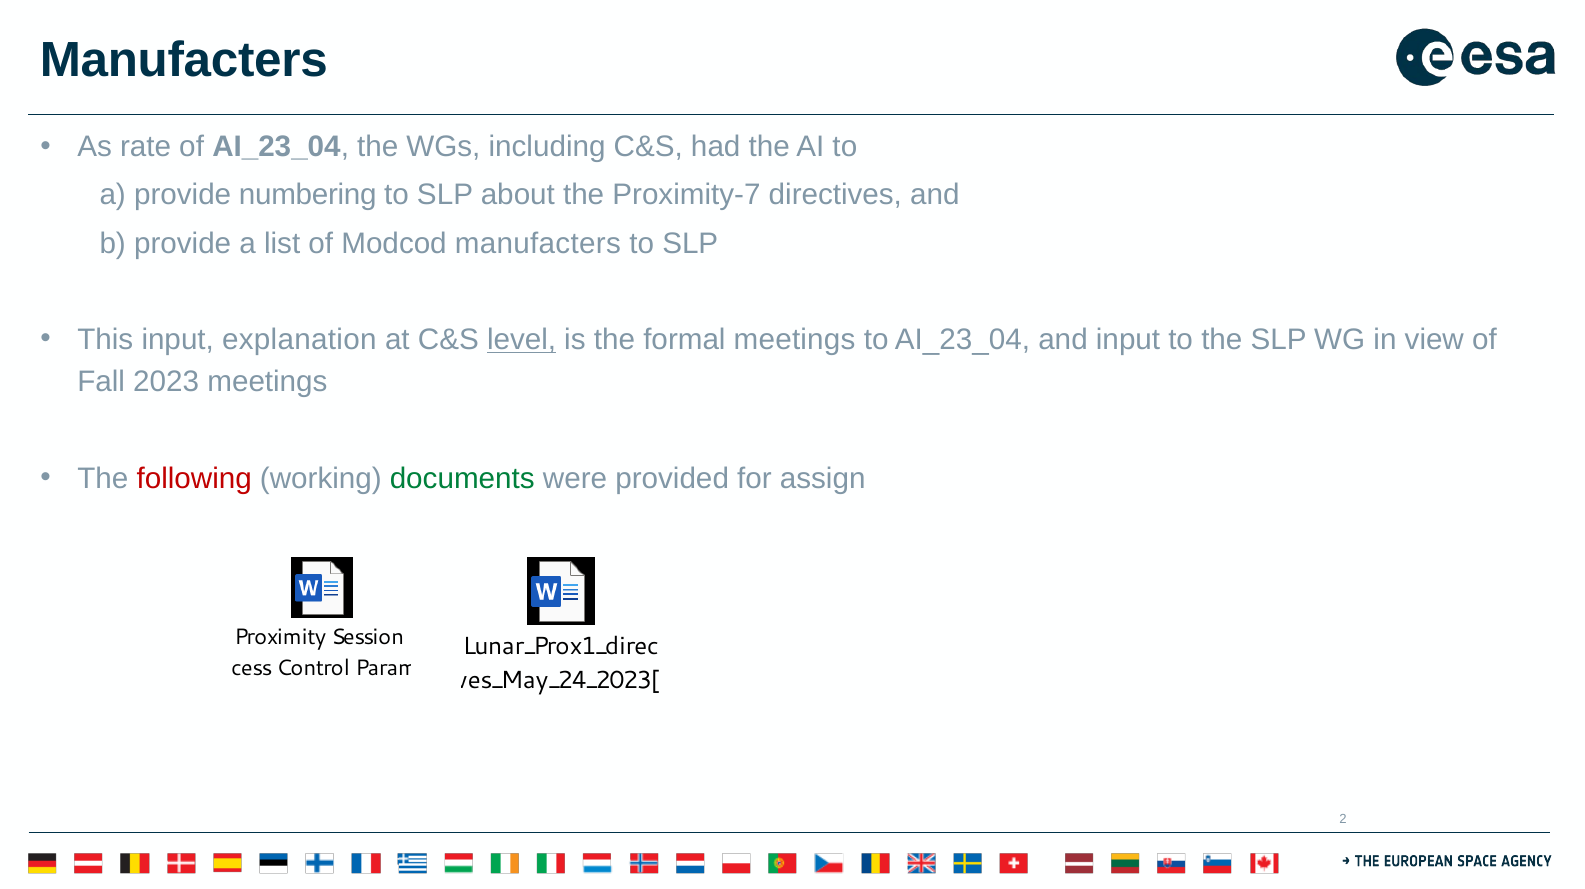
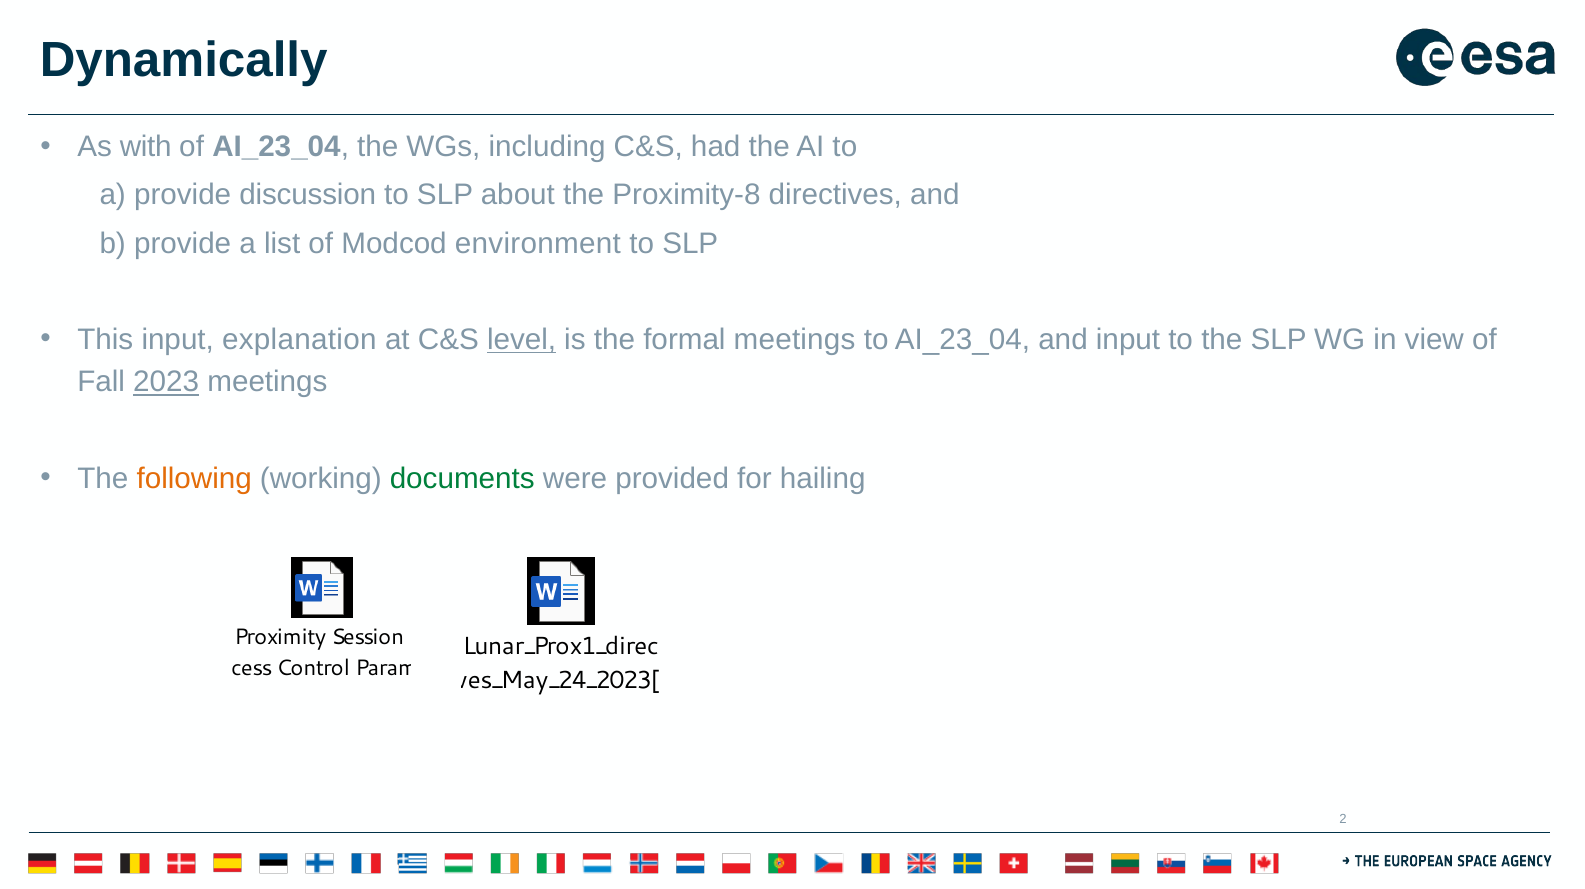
Manufacters at (184, 60): Manufacters -> Dynamically
rate: rate -> with
numbering: numbering -> discussion
Proximity-7: Proximity-7 -> Proximity-8
Modcod manufacters: manufacters -> environment
2023 underline: none -> present
following colour: red -> orange
assign: assign -> hailing
